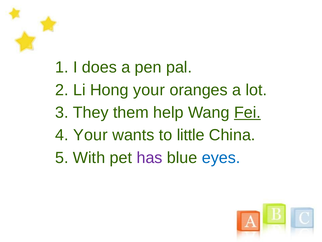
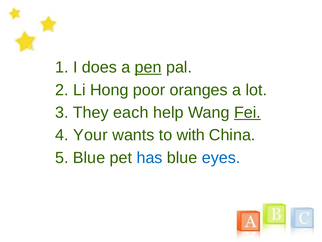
pen underline: none -> present
Hong your: your -> poor
them: them -> each
little: little -> with
5 With: With -> Blue
has colour: purple -> blue
